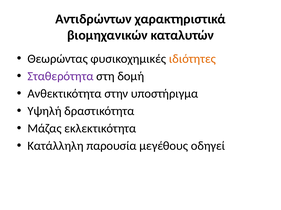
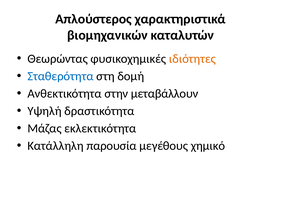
Αντιδρώντων: Αντιδρώντων -> Απλούστερος
Σταθερότητα colour: purple -> blue
υποστήριγμα: υποστήριγμα -> μεταβάλλουν
οδηγεί: οδηγεί -> χημικό
